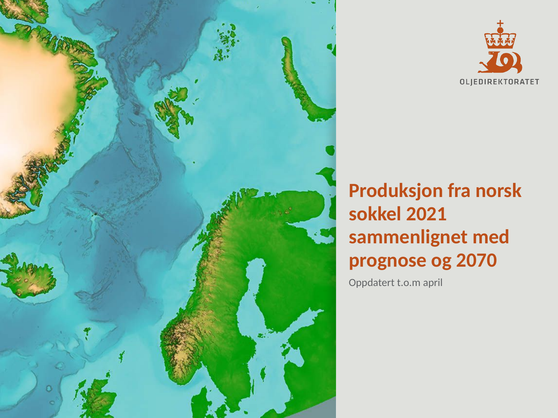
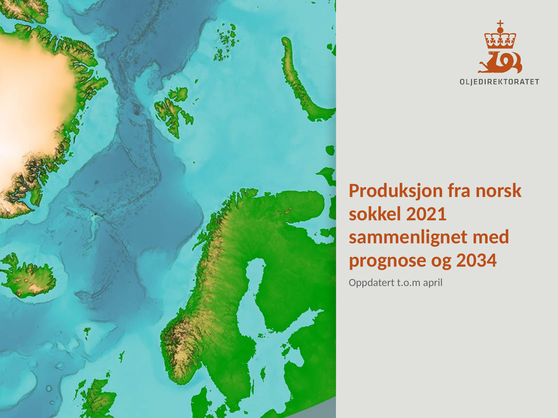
2070: 2070 -> 2034
